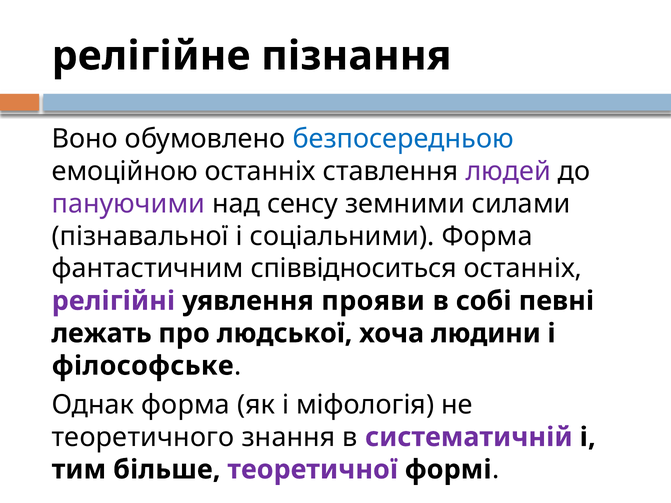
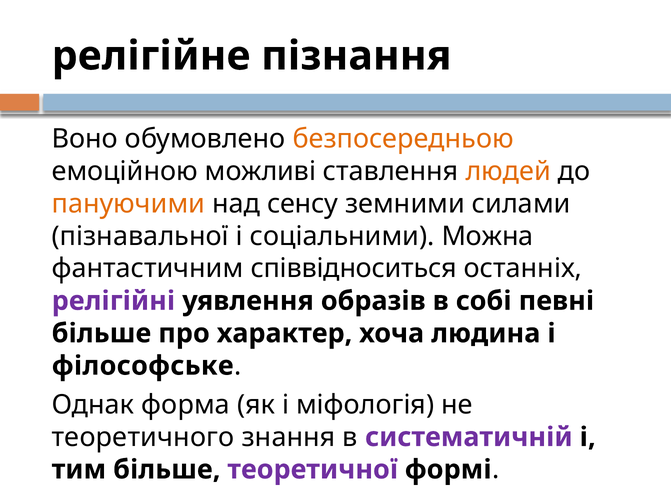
безпосередньою colour: blue -> orange
емоційною останніх: останніх -> можливі
людей colour: purple -> orange
пануючими colour: purple -> orange
соціальними Форма: Форма -> Можна
прояви: прояви -> образів
лежать at (102, 334): лежать -> більше
людської: людської -> характер
людини: людини -> людина
